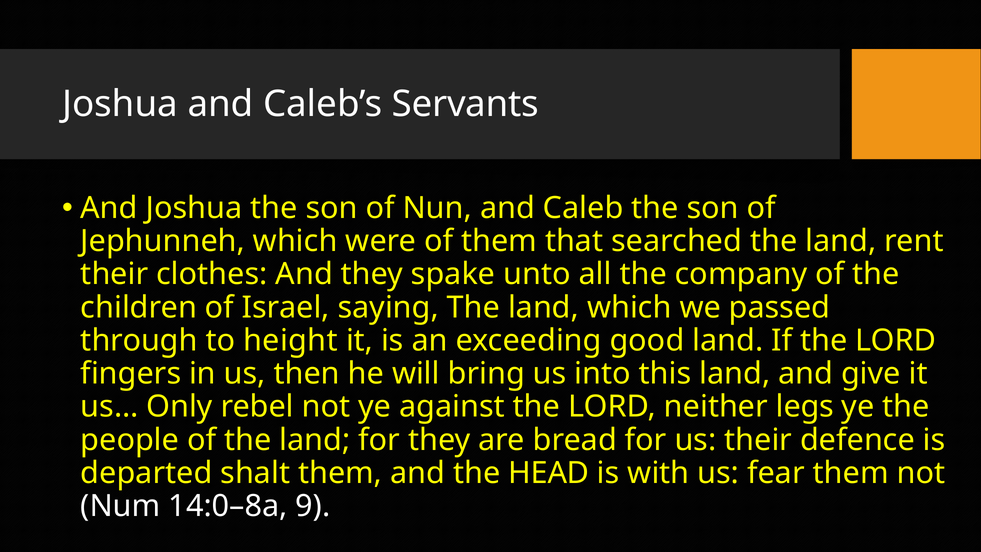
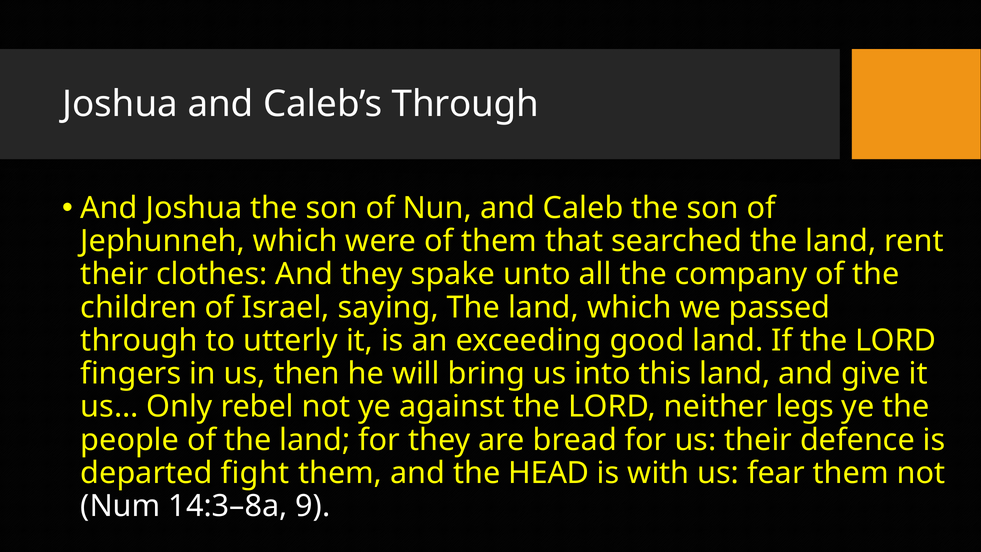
Caleb’s Servants: Servants -> Through
height: height -> utterly
shalt: shalt -> fight
14:0–8a: 14:0–8a -> 14:3–8a
